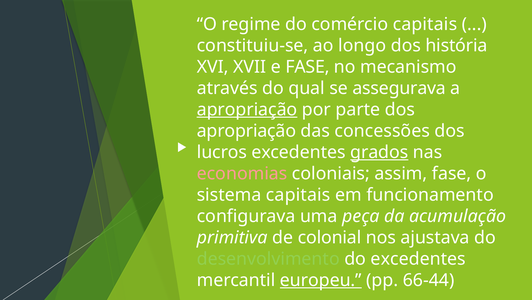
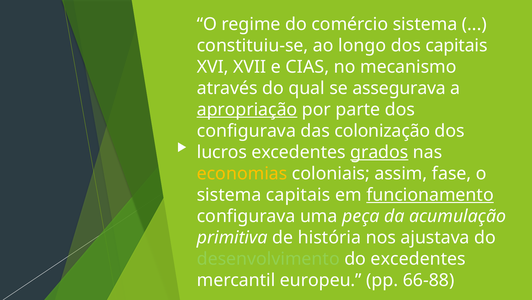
comércio capitais: capitais -> sistema
dos história: história -> capitais
e FASE: FASE -> CIAS
apropriação at (246, 131): apropriação -> configurava
concessões: concessões -> colonização
economias colour: pink -> yellow
funcionamento underline: none -> present
colonial: colonial -> história
europeu underline: present -> none
66-44: 66-44 -> 66-88
